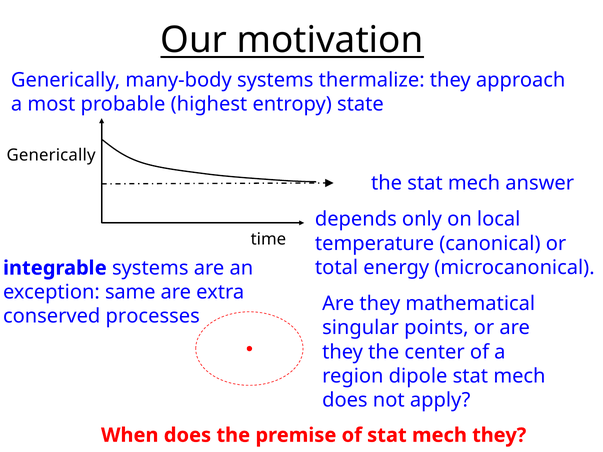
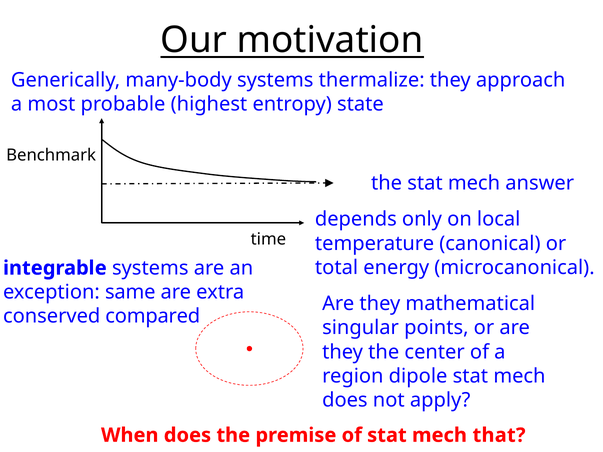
Generically at (51, 156): Generically -> Benchmark
processes: processes -> compared
mech they: they -> that
